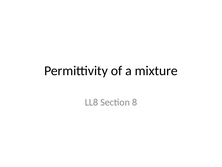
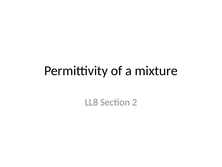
8: 8 -> 2
